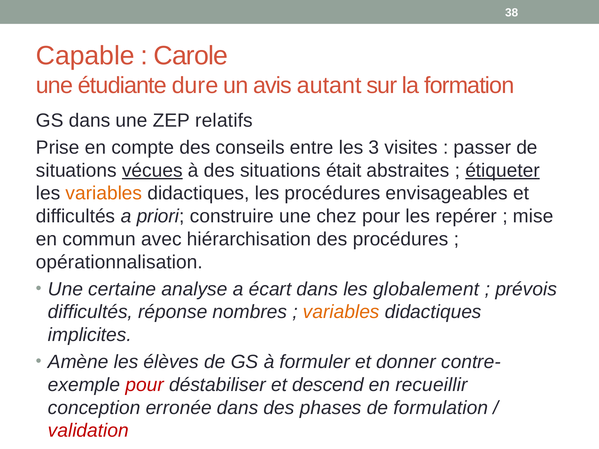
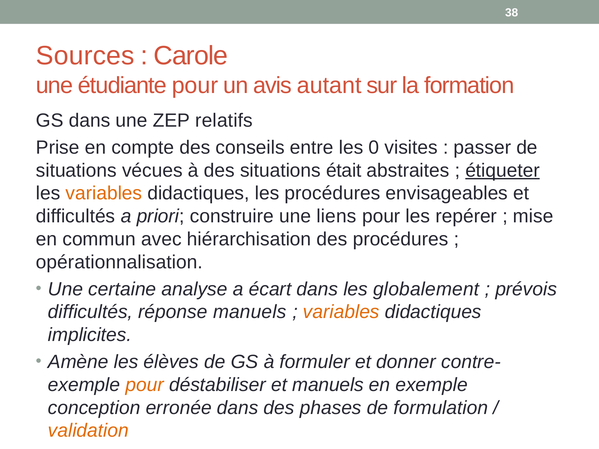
Capable: Capable -> Sources
étudiante dure: dure -> pour
3: 3 -> 0
vécues underline: present -> none
chez: chez -> liens
réponse nombres: nombres -> manuels
pour at (145, 385) colour: red -> orange
et descend: descend -> manuels
en recueillir: recueillir -> exemple
validation colour: red -> orange
